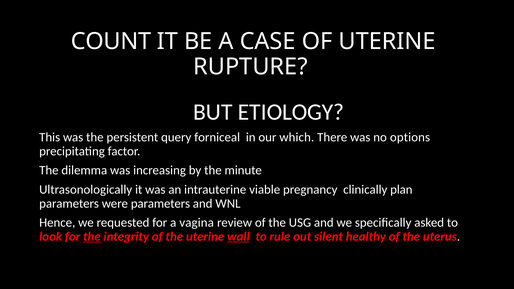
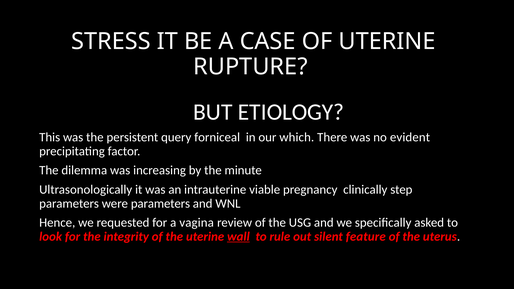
COUNT: COUNT -> STRESS
options: options -> evident
plan: plan -> step
the at (92, 237) underline: present -> none
healthy: healthy -> feature
